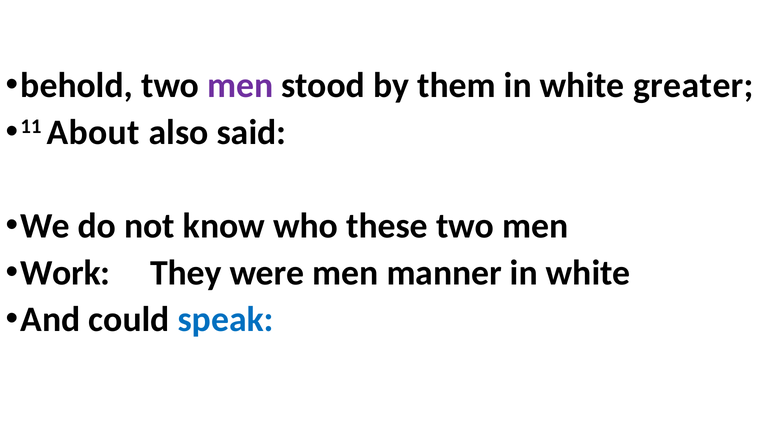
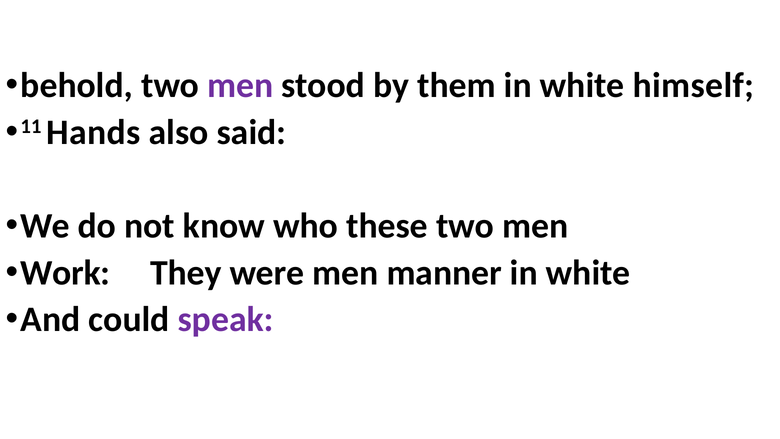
greater: greater -> himself
About: About -> Hands
speak colour: blue -> purple
